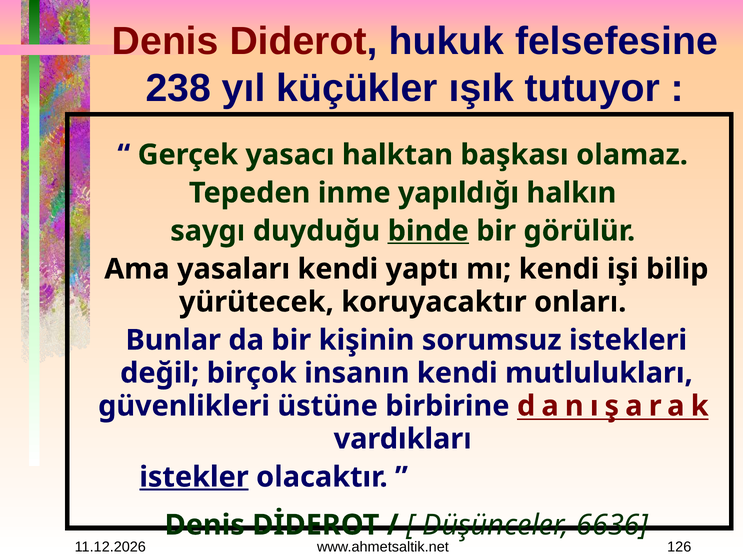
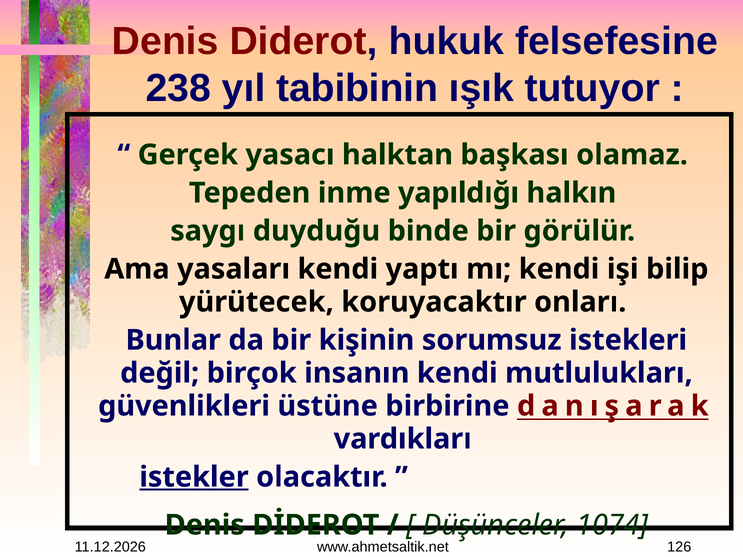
küçükler: küçükler -> tabibinin
binde underline: present -> none
6636: 6636 -> 1074
